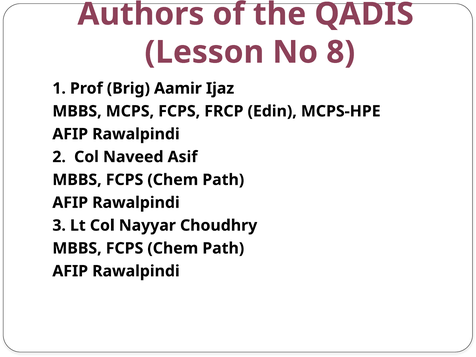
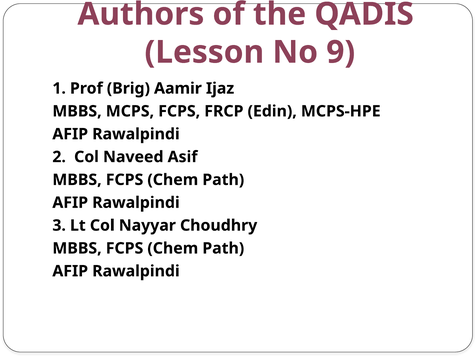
8: 8 -> 9
